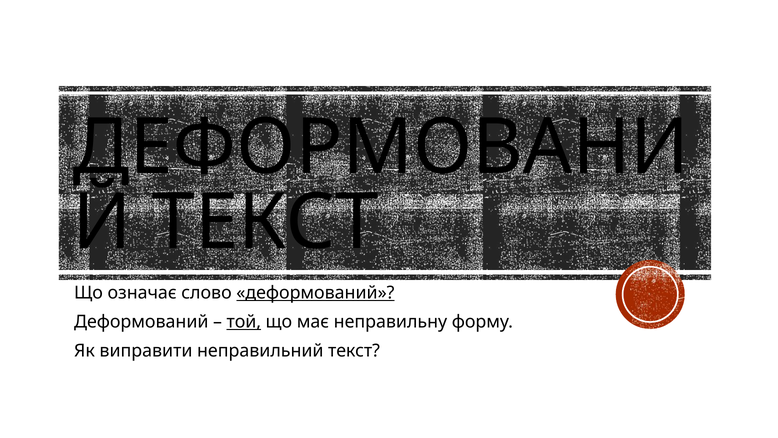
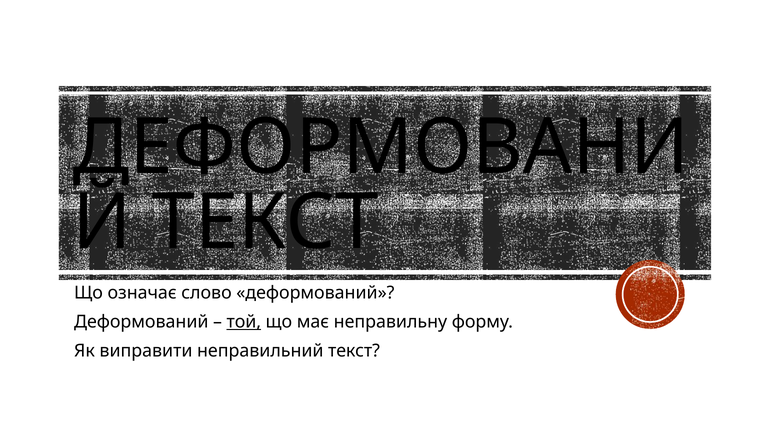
деформований at (315, 293) underline: present -> none
